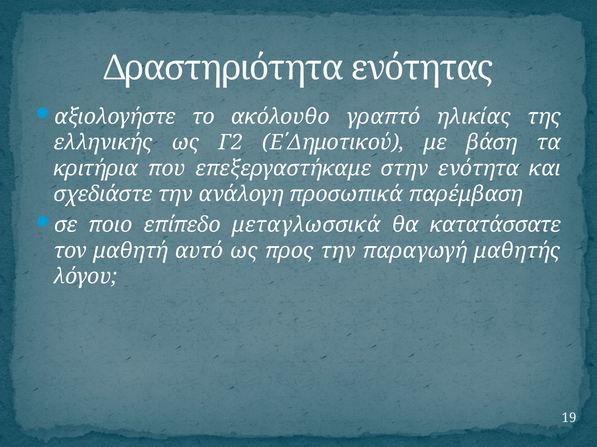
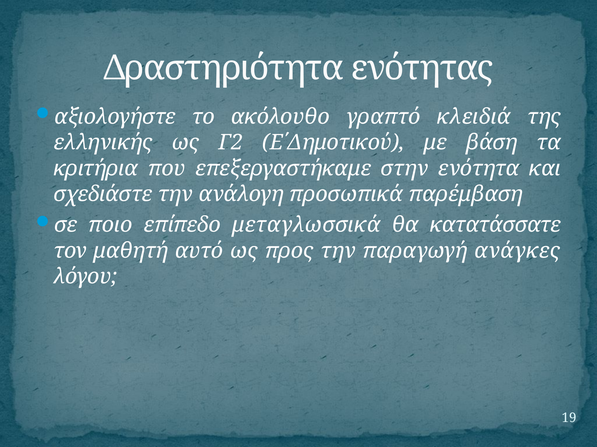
ηλικίας: ηλικίας -> κλειδιά
μαθητής: μαθητής -> ανάγκες
